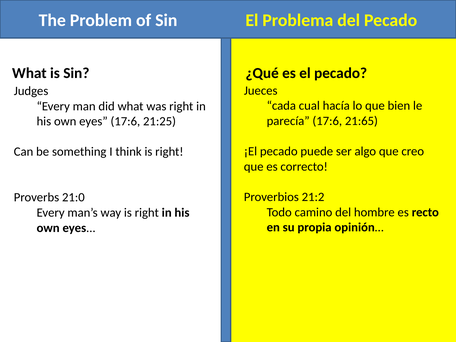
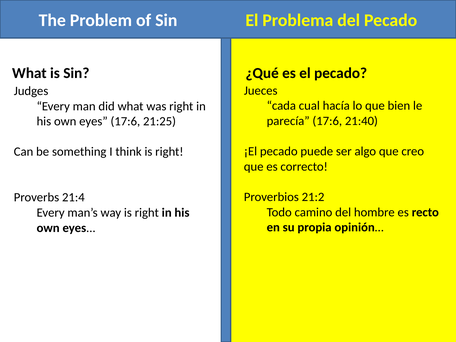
21:65: 21:65 -> 21:40
21:0: 21:0 -> 21:4
